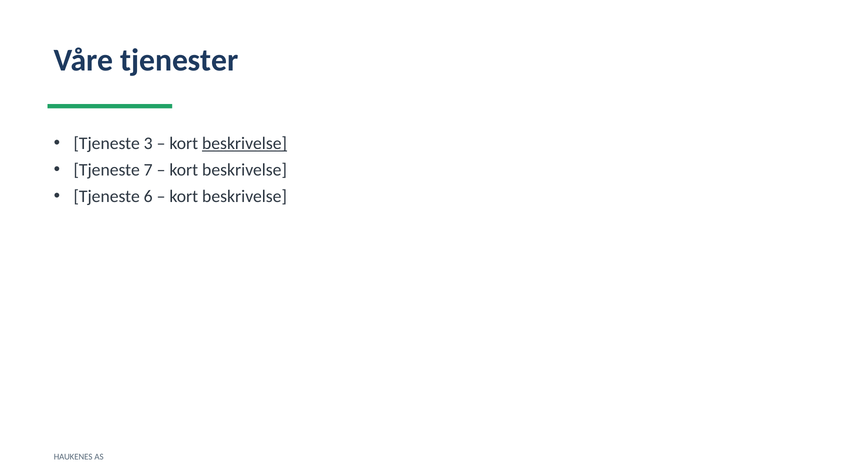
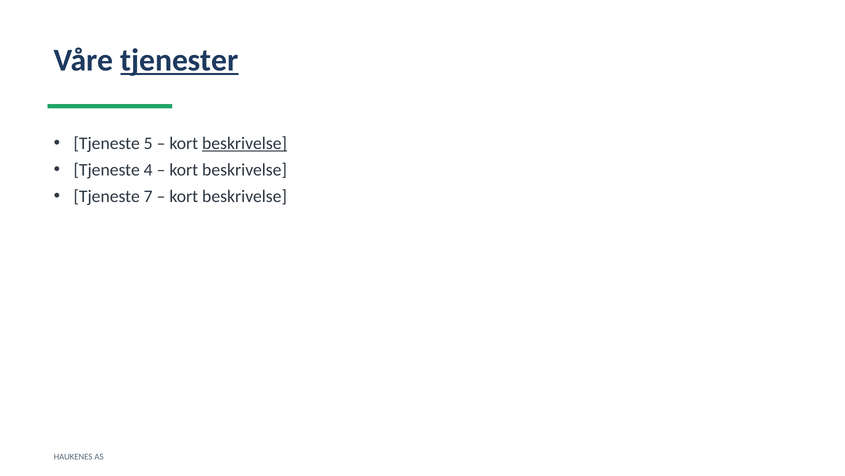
tjenester underline: none -> present
3: 3 -> 5
7: 7 -> 4
6: 6 -> 7
